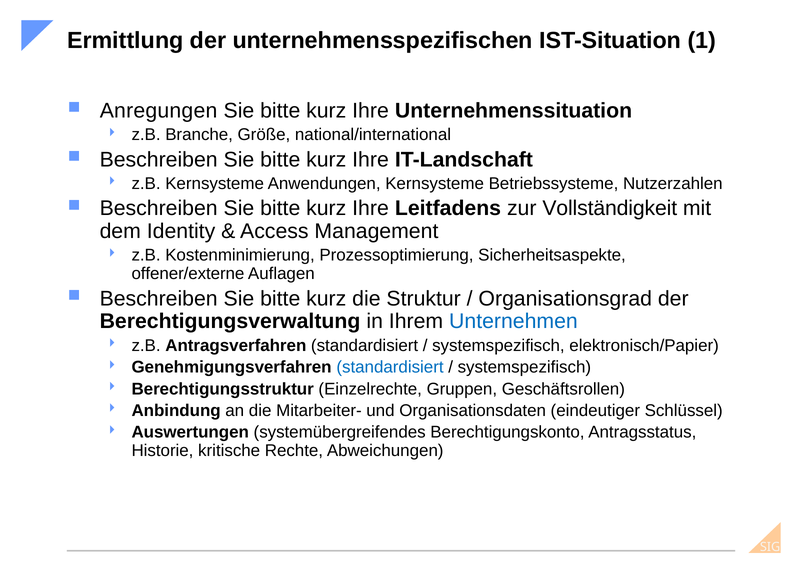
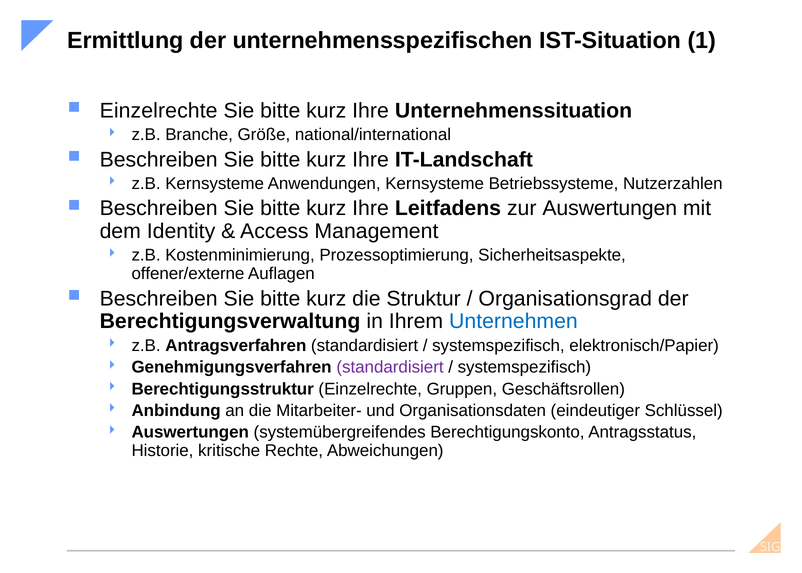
Anregungen at (159, 111): Anregungen -> Einzelrechte
zur Vollständigkeit: Vollständigkeit -> Auswertungen
standardisiert at (390, 367) colour: blue -> purple
